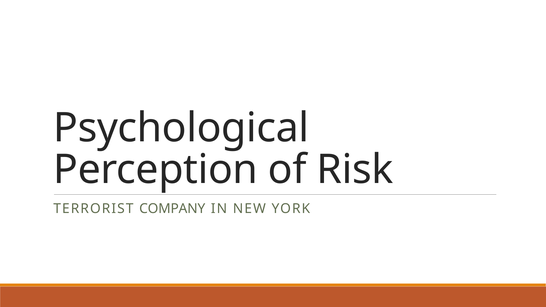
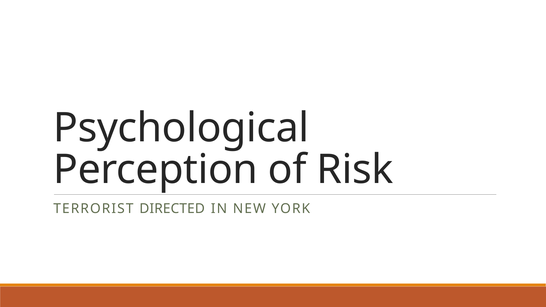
COMPANY: COMPANY -> DIRECTED
